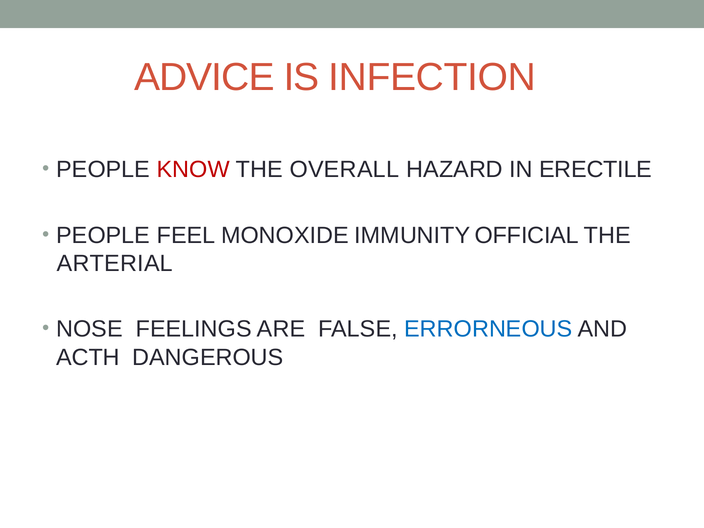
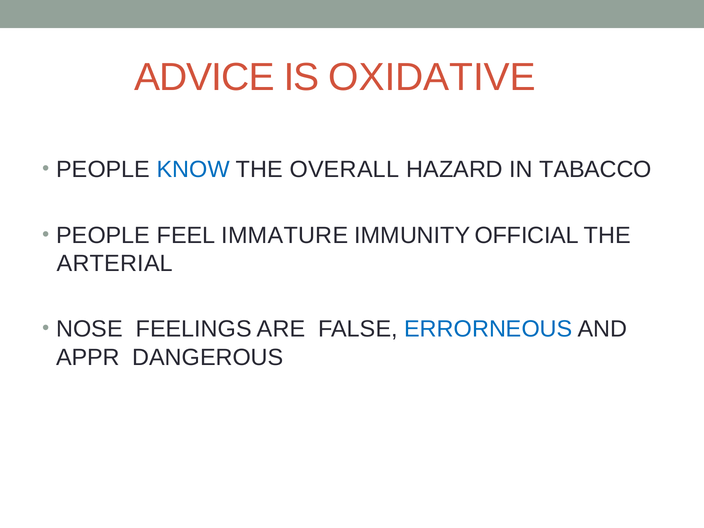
INFECTION: INFECTION -> OXIDATIVE
KNOW colour: red -> blue
ERECTILE: ERECTILE -> TABACCO
MONOXIDE: MONOXIDE -> IMMATURE
ACTH: ACTH -> APPR
